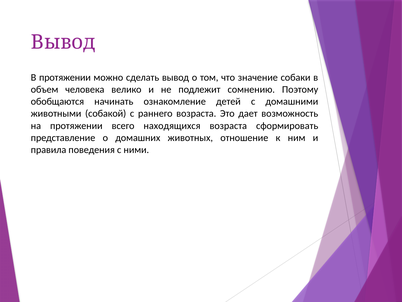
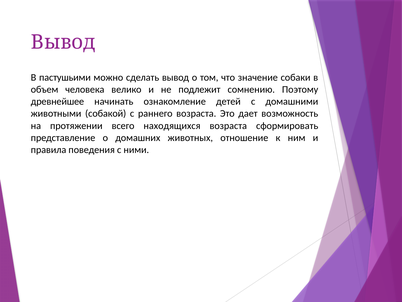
В протяжении: протяжении -> пастушьими
обобщаются: обобщаются -> древнейшее
